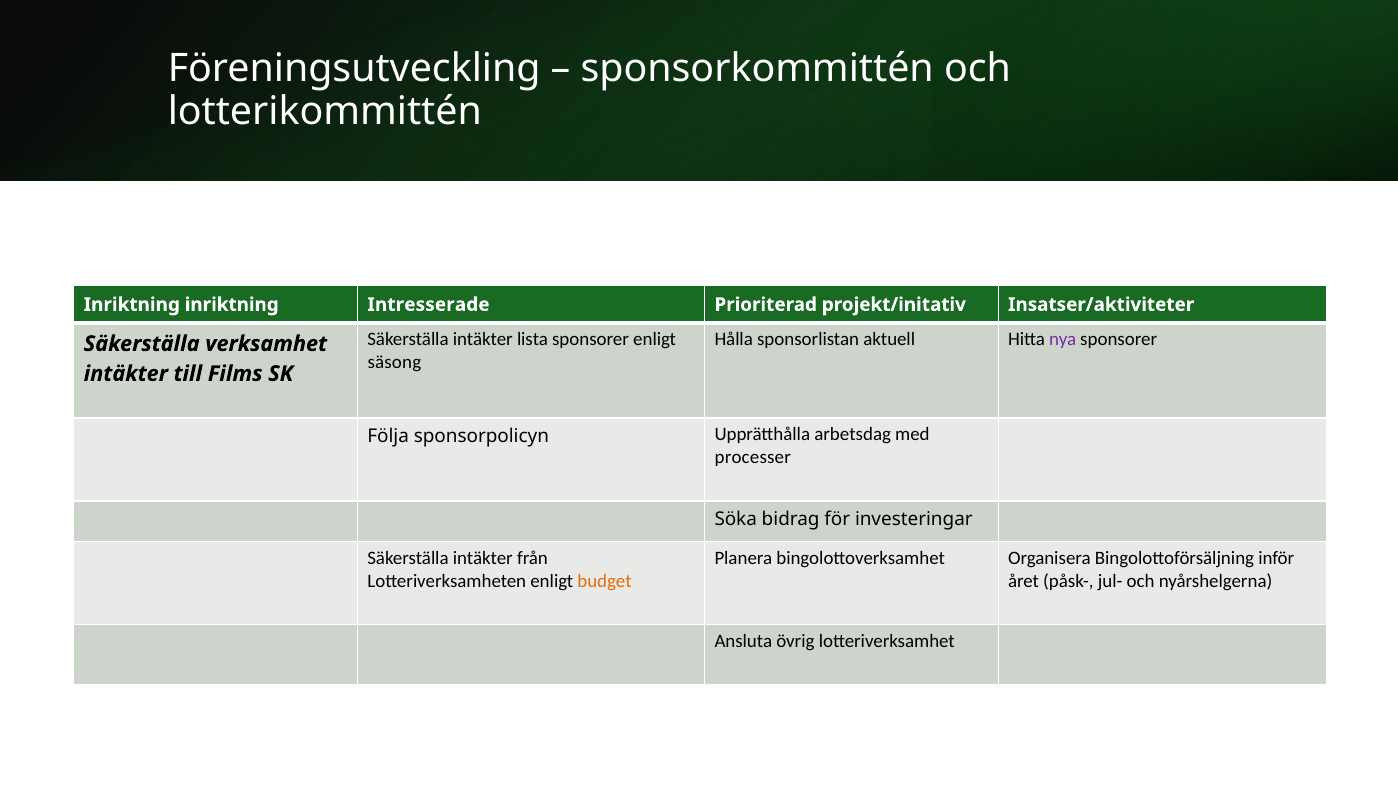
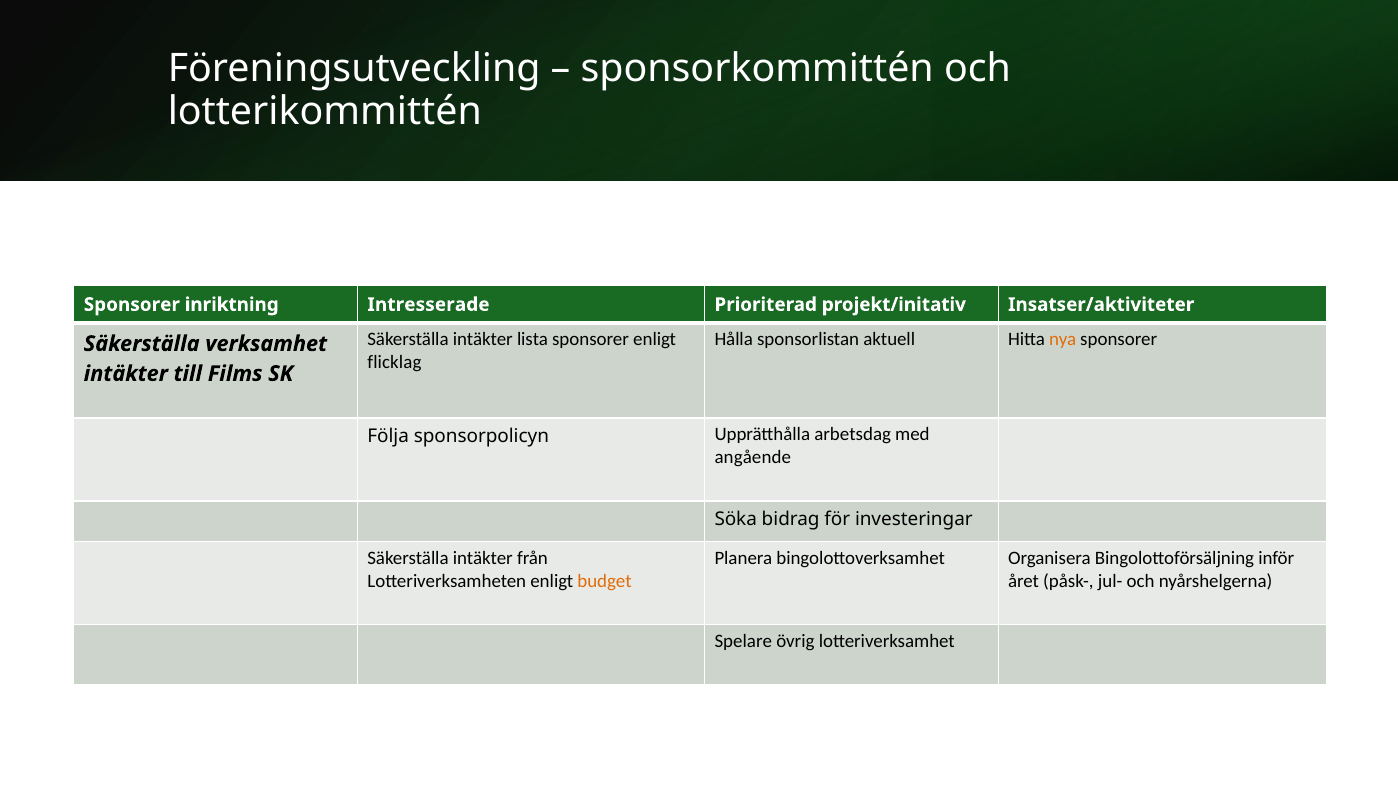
Inriktning at (132, 305): Inriktning -> Sponsorer
nya colour: purple -> orange
säsong: säsong -> flicklag
processer: processer -> angående
Ansluta: Ansluta -> Spelare
